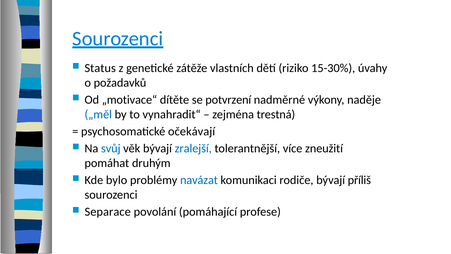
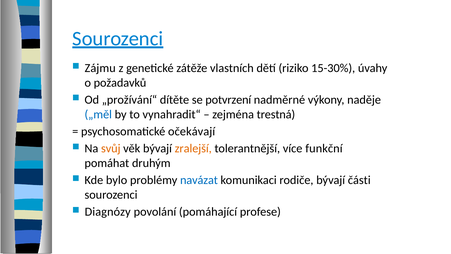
Status: Status -> Zájmu
„motivace“: „motivace“ -> „prožívání“
svůj colour: blue -> orange
zralejší colour: blue -> orange
zneužití: zneužití -> funkční
příliš: příliš -> části
Separace: Separace -> Diagnózy
